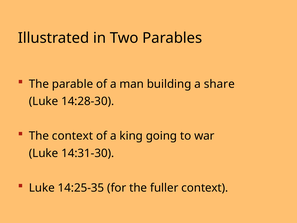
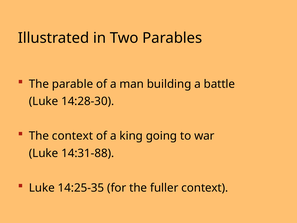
share: share -> battle
14:31-30: 14:31-30 -> 14:31-88
